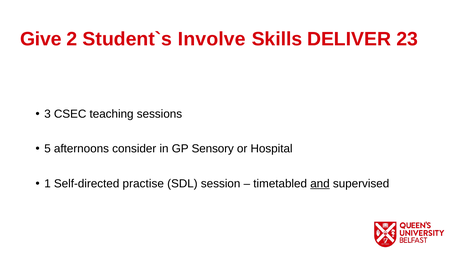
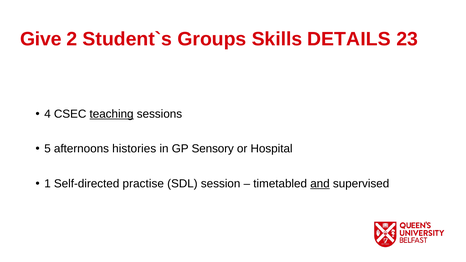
Involve: Involve -> Groups
DELIVER: DELIVER -> DETAILS
3: 3 -> 4
teaching underline: none -> present
consider: consider -> histories
